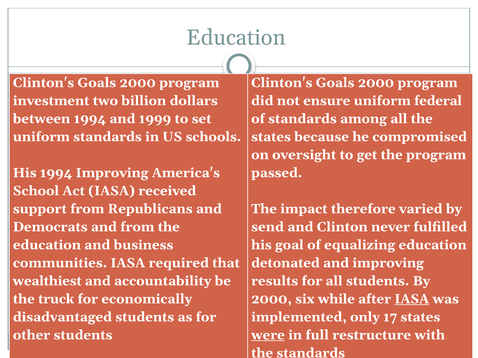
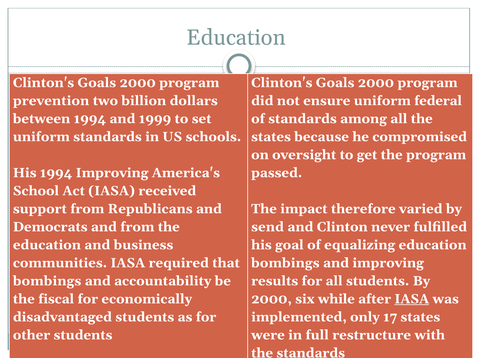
investment: investment -> prevention
detonated at (285, 263): detonated -> bombings
wealthiest at (47, 281): wealthiest -> bombings
truck: truck -> fiscal
were underline: present -> none
